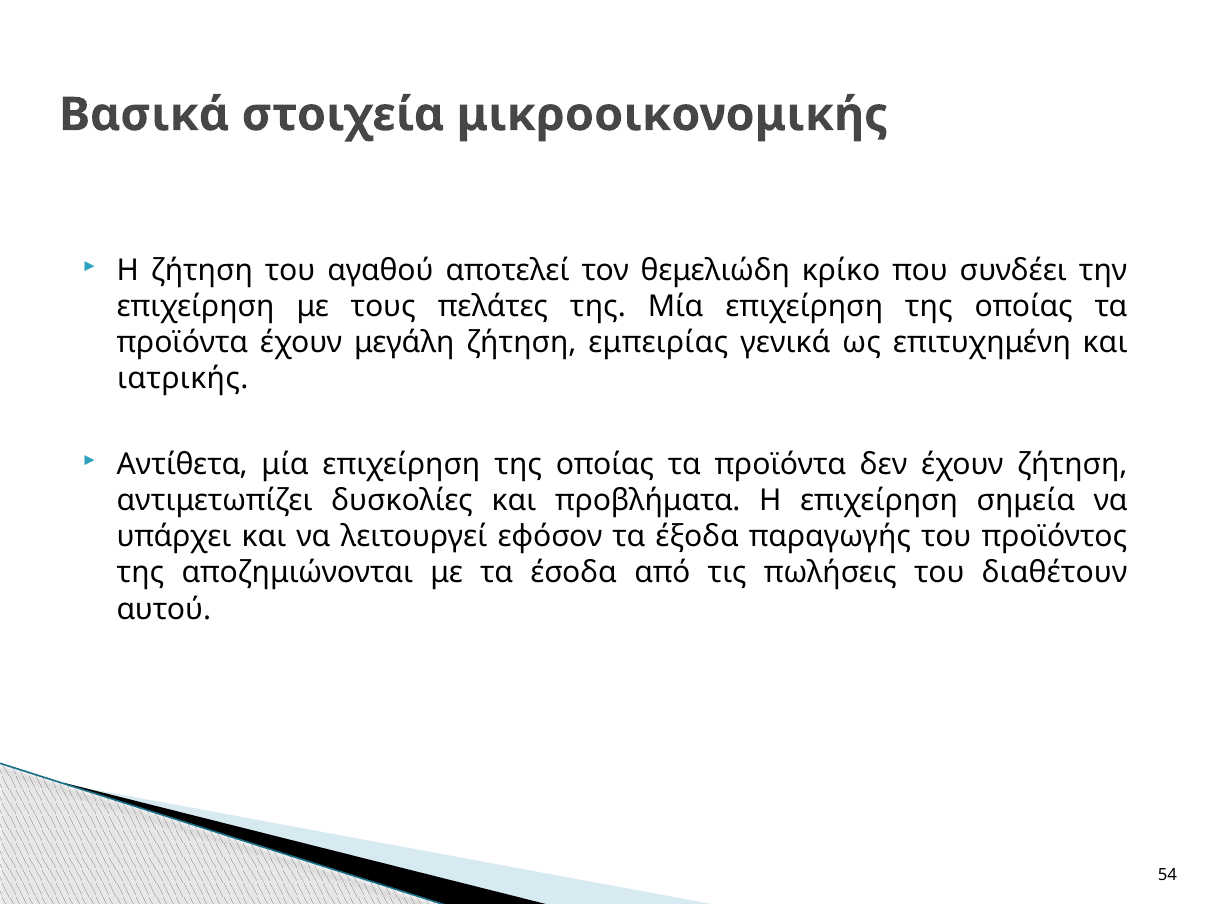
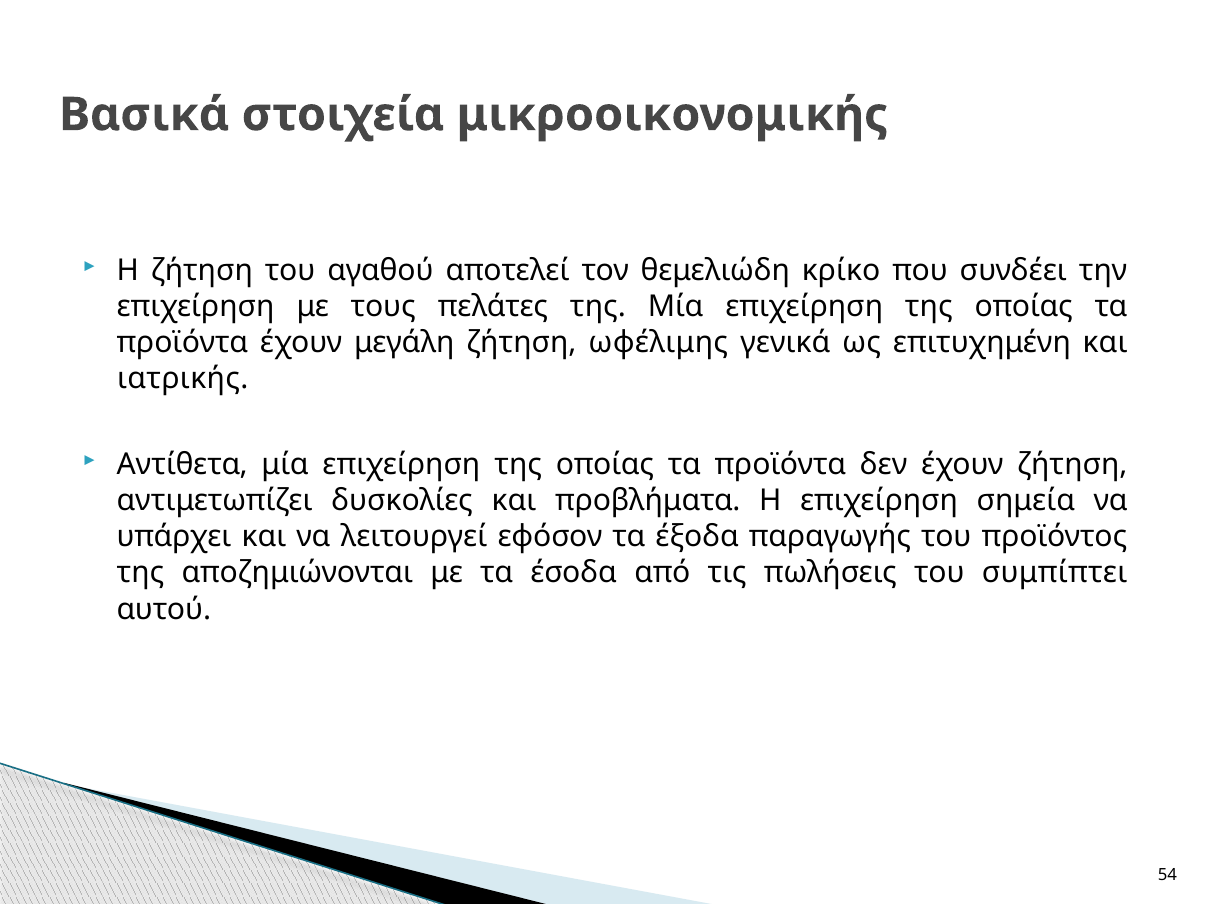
εμπειρίας: εμπειρίας -> ωφέλιμης
διαθέτουν: διαθέτουν -> συμπίπτει
